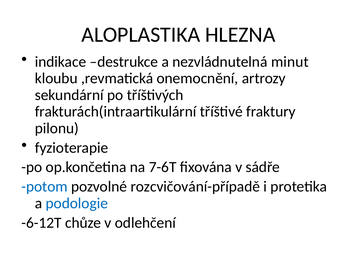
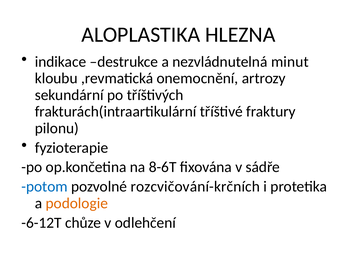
7-6T: 7-6T -> 8-6T
rozcvičování-případě: rozcvičování-případě -> rozcvičování-krčních
podologie colour: blue -> orange
